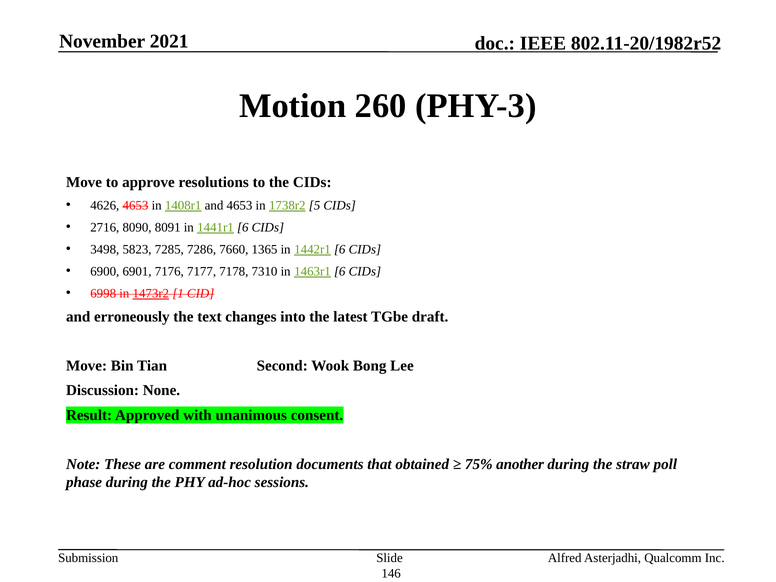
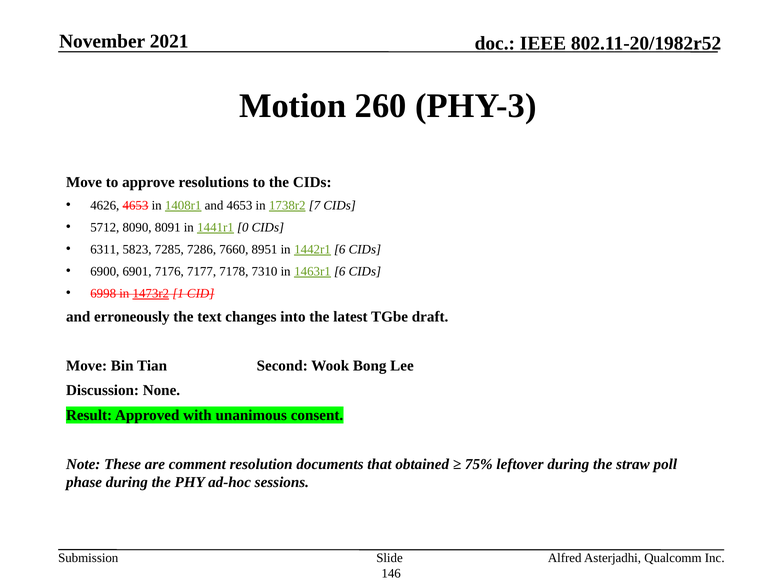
5: 5 -> 7
2716: 2716 -> 5712
1441r1 6: 6 -> 0
3498: 3498 -> 6311
1365: 1365 -> 8951
another: another -> leftover
